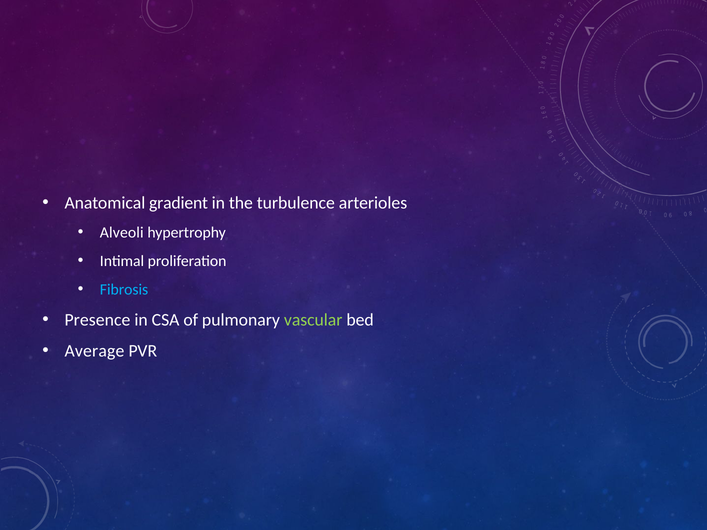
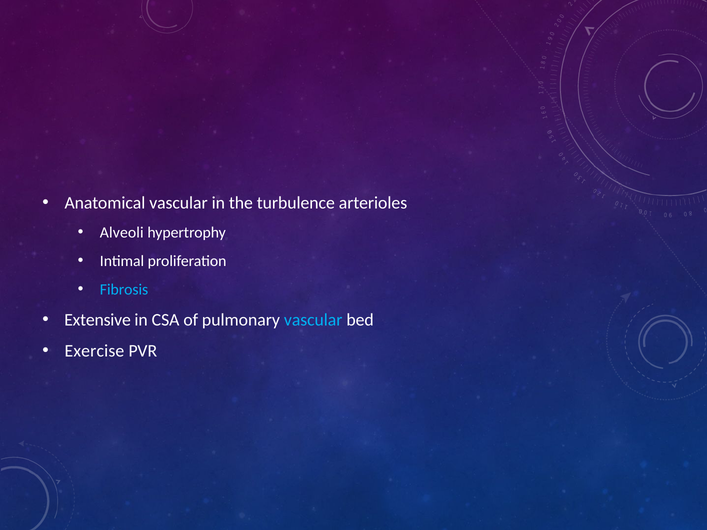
Anatomical gradient: gradient -> vascular
Presence: Presence -> Extensive
vascular at (313, 320) colour: light green -> light blue
Average: Average -> Exercise
